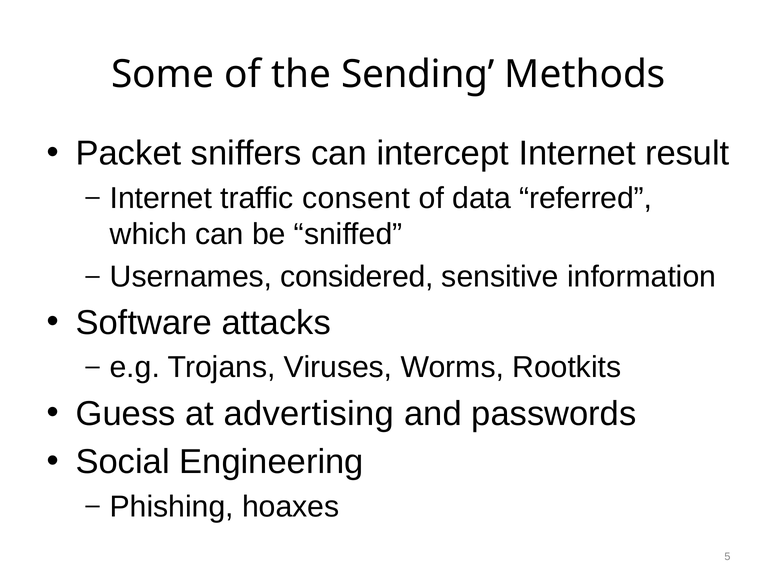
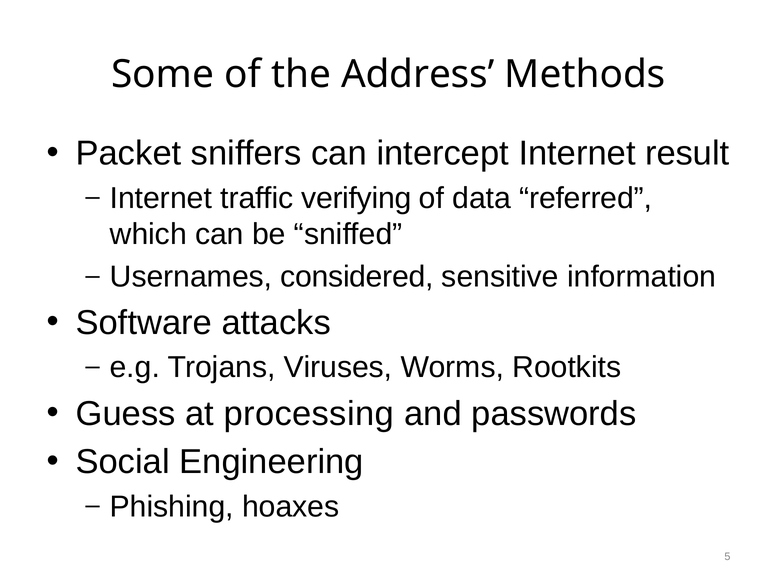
Sending: Sending -> Address
consent: consent -> verifying
advertising: advertising -> processing
